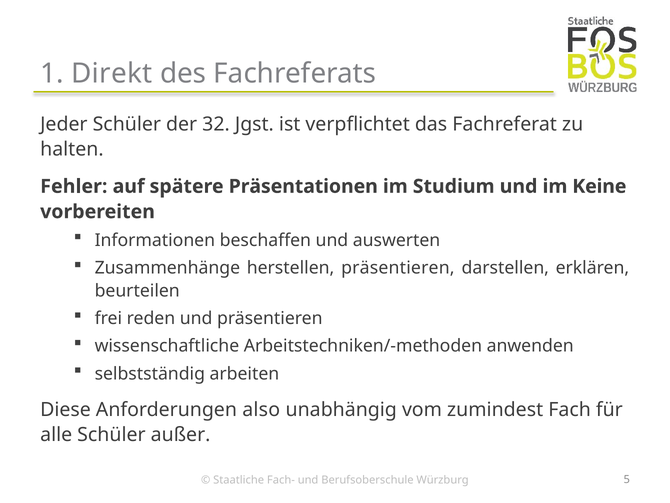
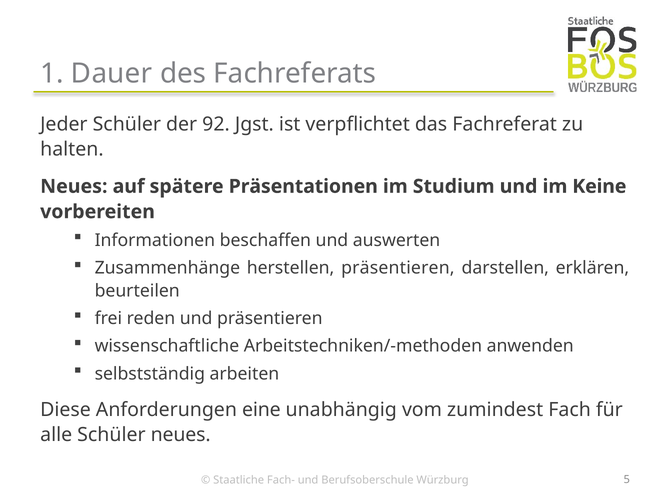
Direkt: Direkt -> Dauer
32: 32 -> 92
Fehler at (74, 186): Fehler -> Neues
also: also -> eine
Schüler außer: außer -> neues
